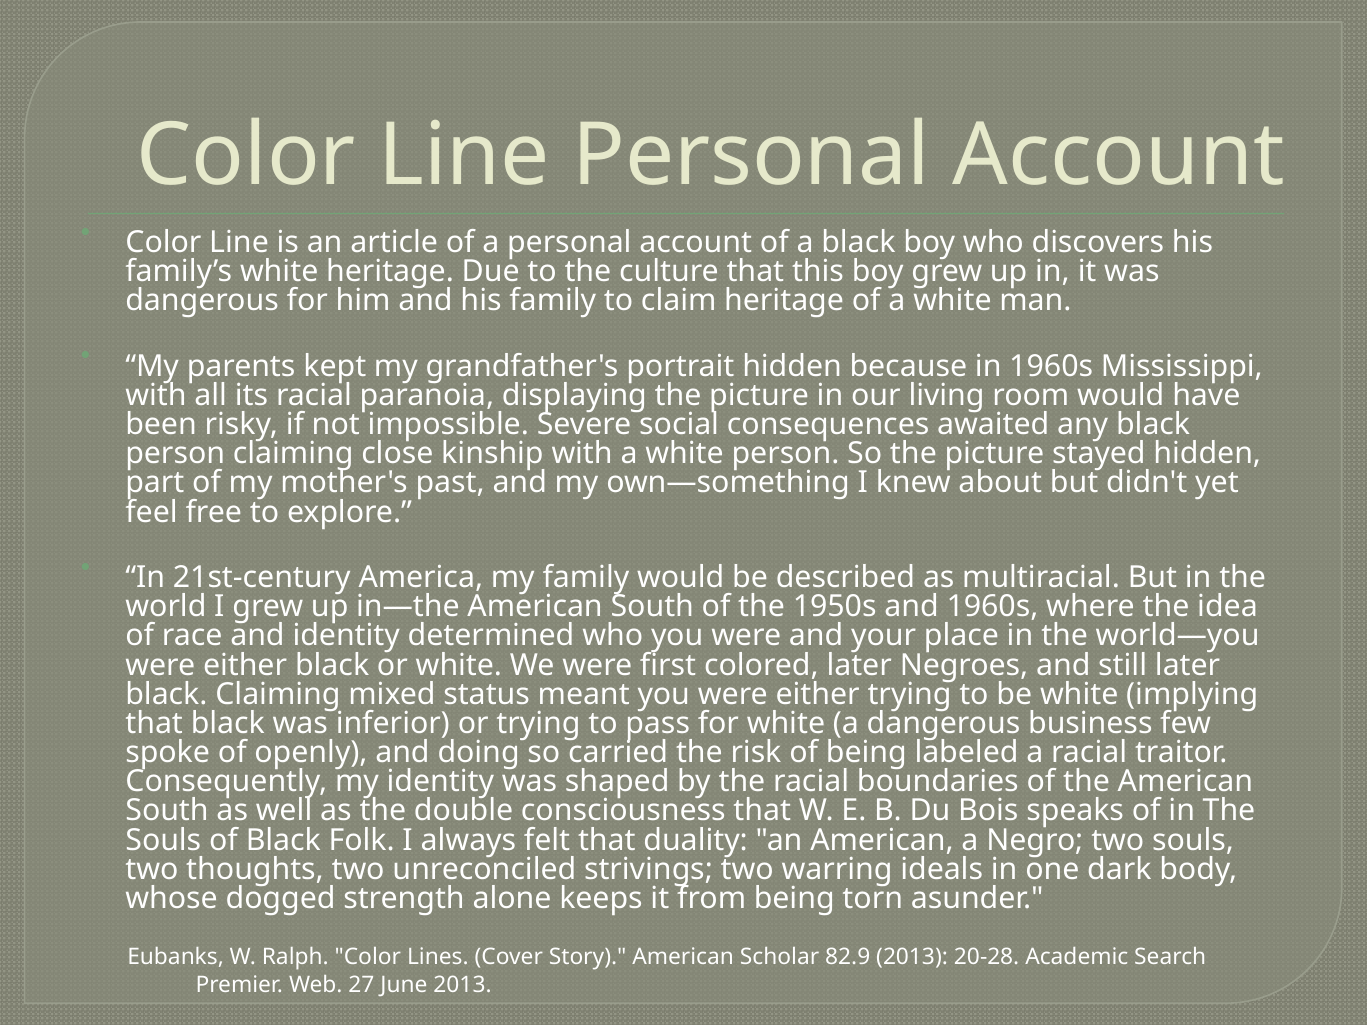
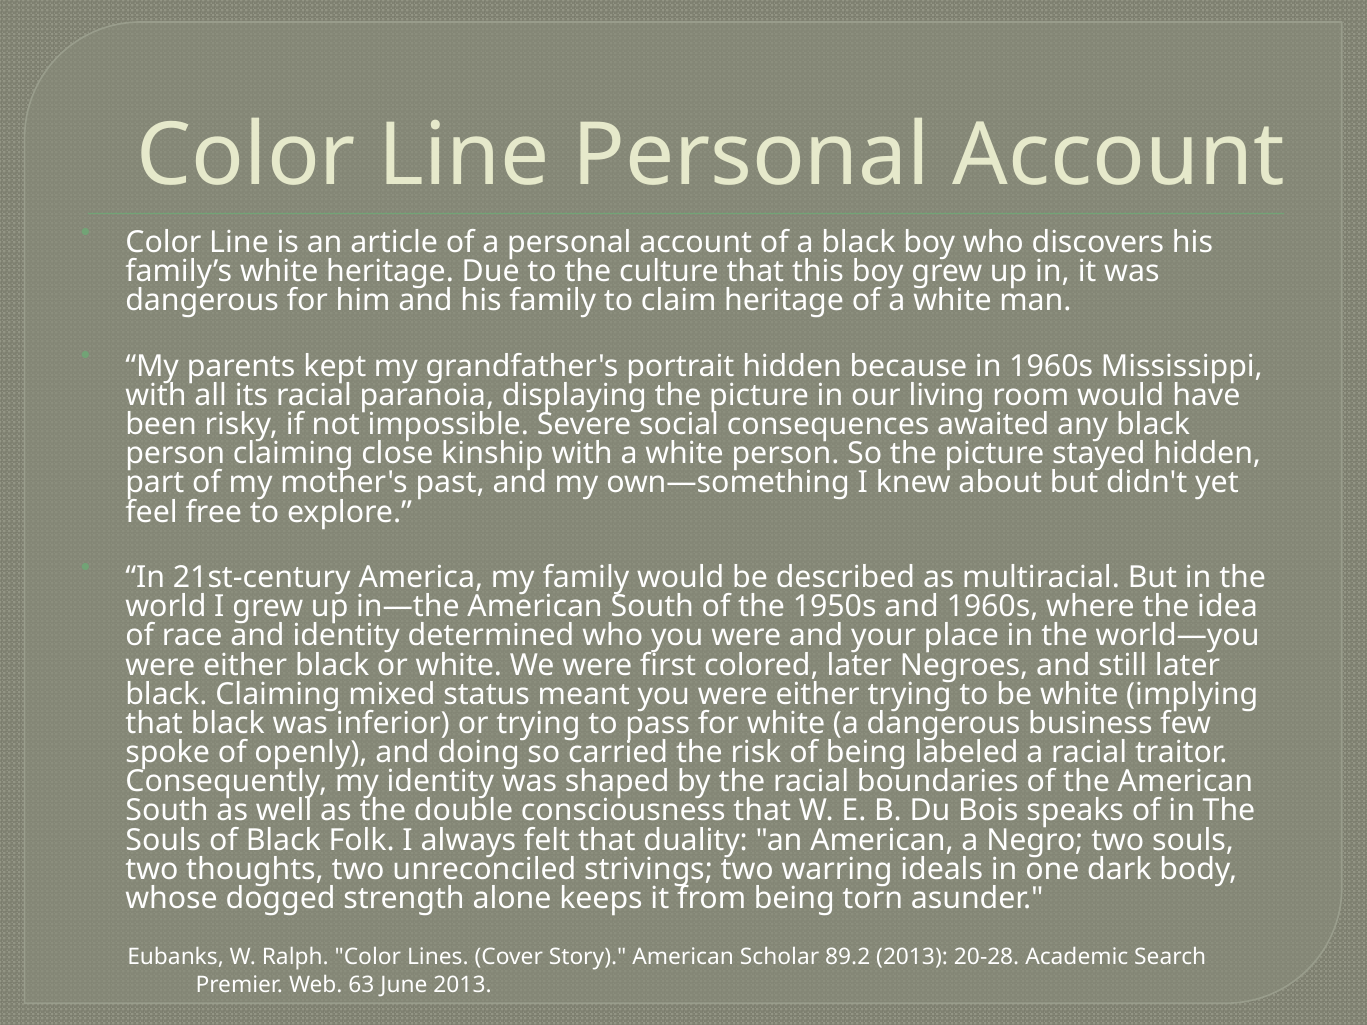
82.9: 82.9 -> 89.2
27: 27 -> 63
